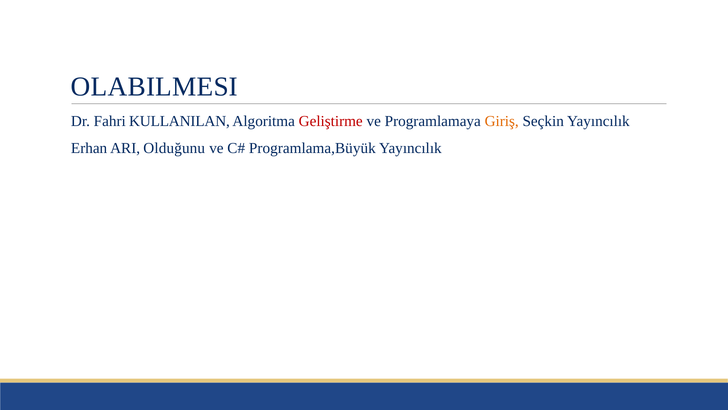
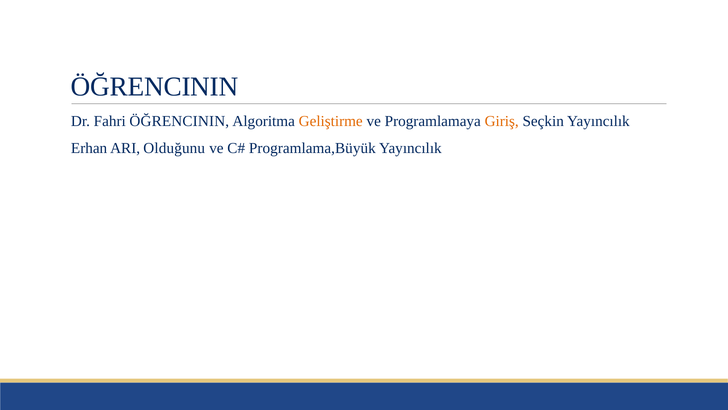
OLABILMESI at (155, 86): OLABILMESI -> ÖĞRENCININ
Fahri KULLANILAN: KULLANILAN -> ÖĞRENCININ
Geliştirme colour: red -> orange
